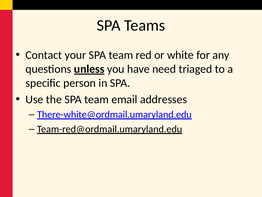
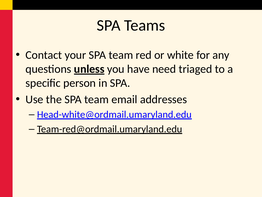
There-white@ordmail.umaryland.edu: There-white@ordmail.umaryland.edu -> Head-white@ordmail.umaryland.edu
